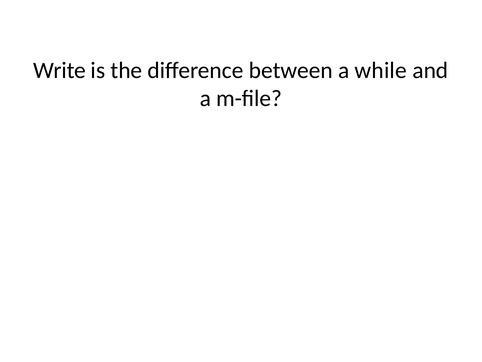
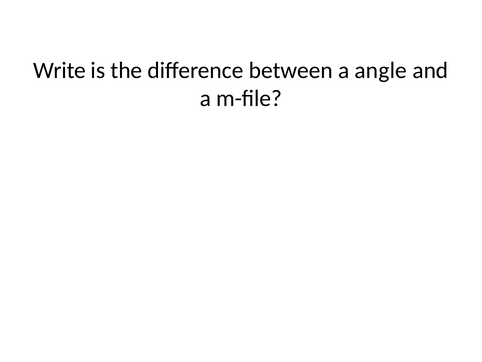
while: while -> angle
